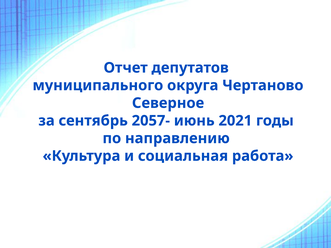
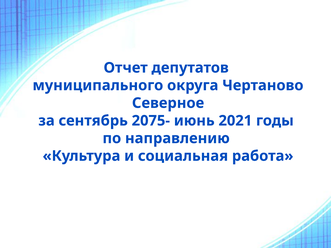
2057-: 2057- -> 2075-
